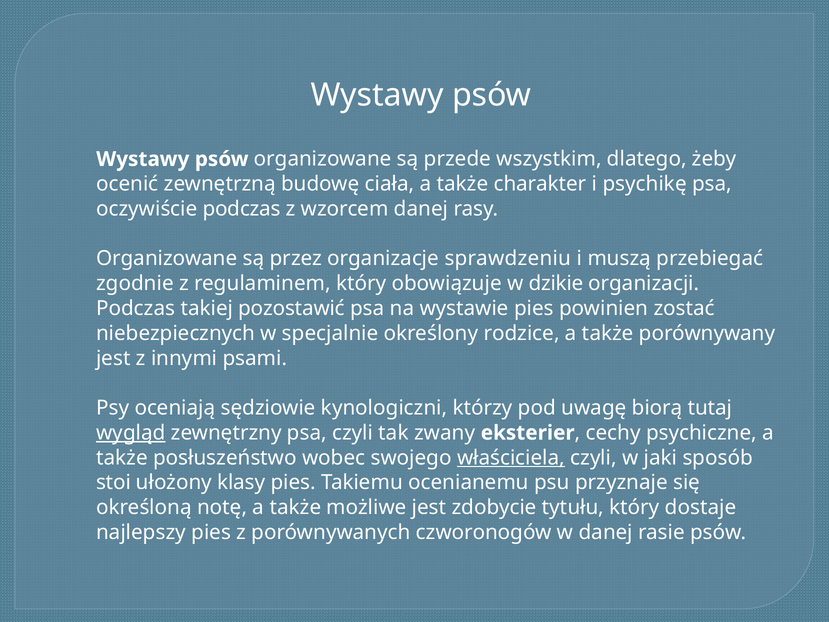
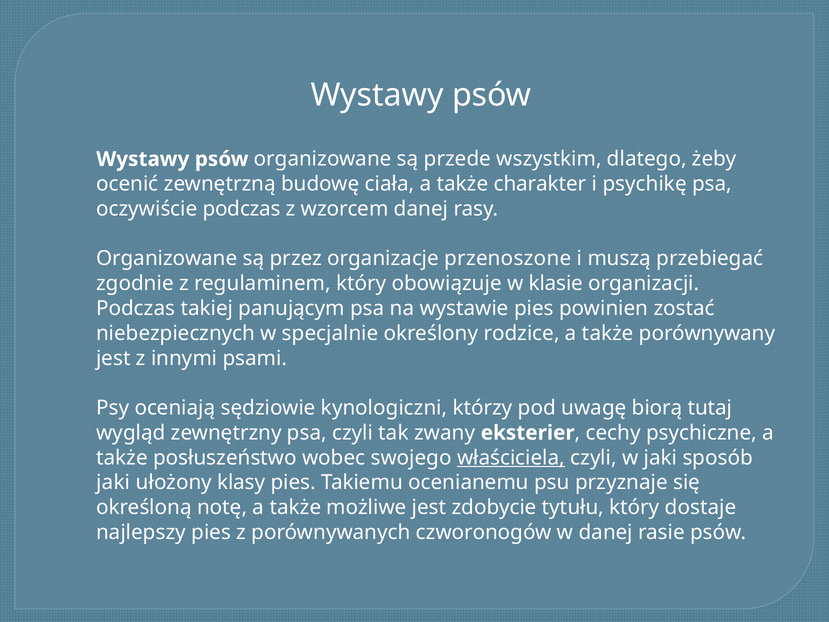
sprawdzeniu: sprawdzeniu -> przenoszone
dzikie: dzikie -> klasie
pozostawić: pozostawić -> panującym
wygląd underline: present -> none
stoi at (114, 482): stoi -> jaki
